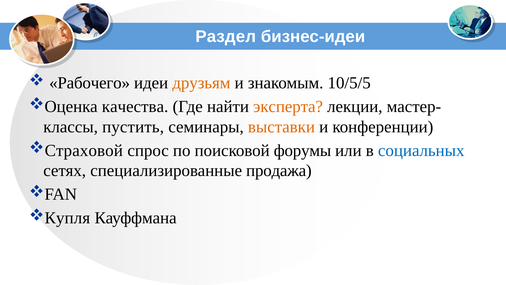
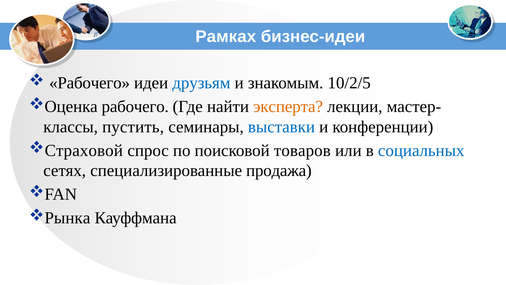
Раздел: Раздел -> Рамках
друзьям colour: orange -> blue
10/5/5: 10/5/5 -> 10/2/5
Оценка качества: качества -> рабочего
выставки colour: orange -> blue
форумы: форумы -> товаров
Купля: Купля -> Рынка
